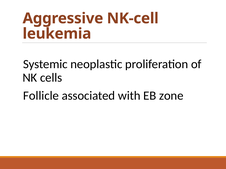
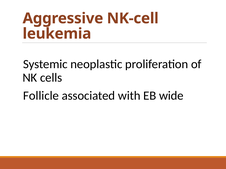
zone: zone -> wide
